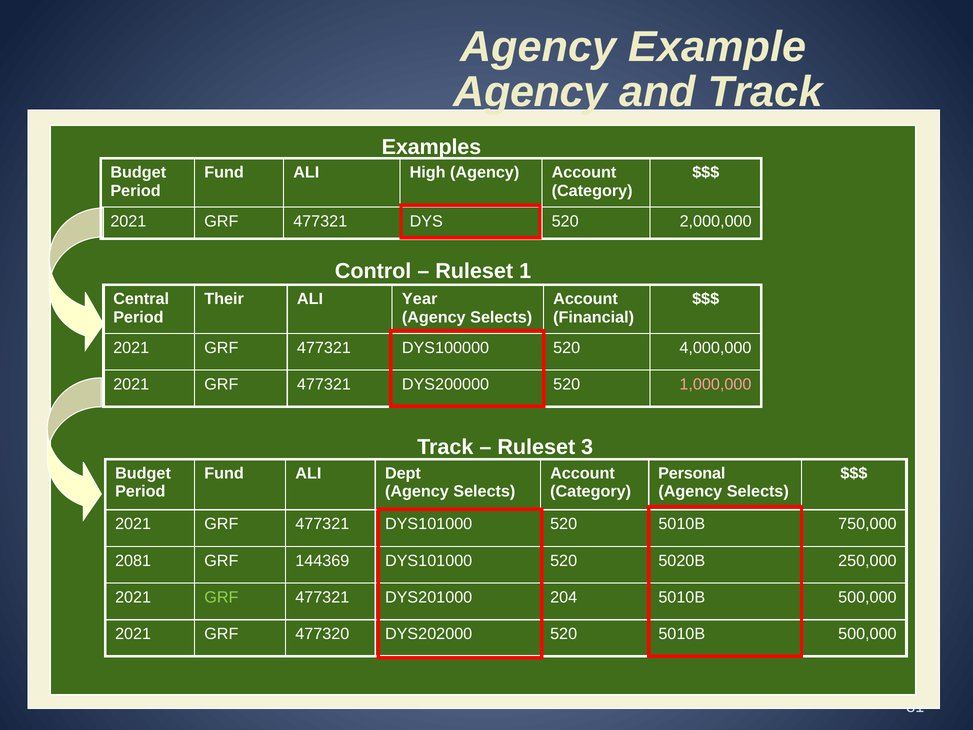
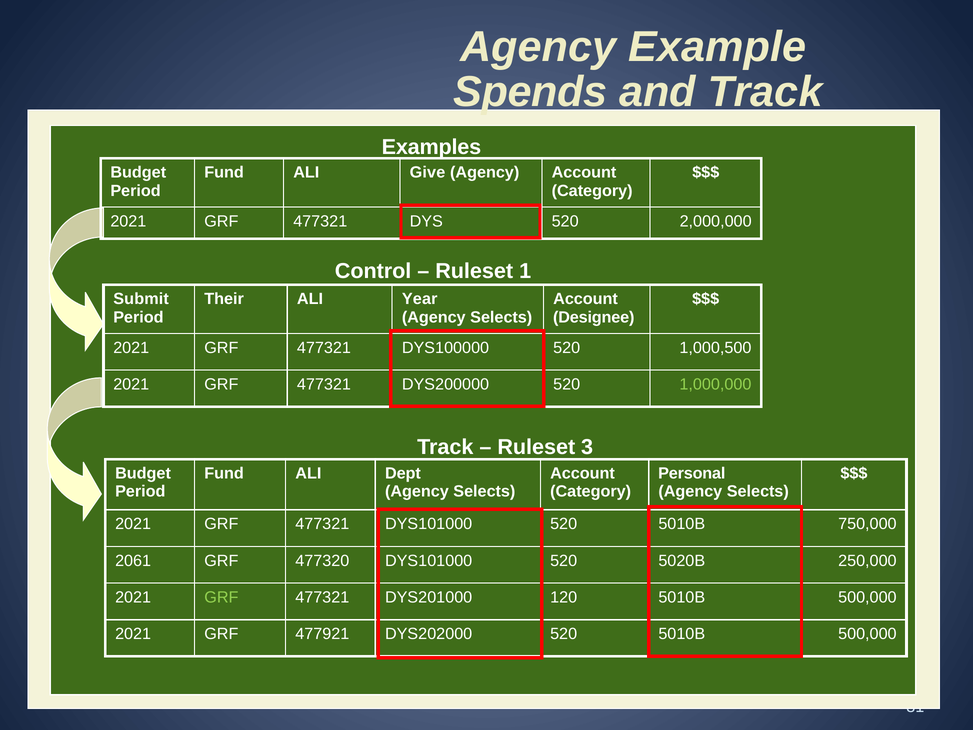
Agency at (530, 92): Agency -> Spends
High: High -> Give
Central: Central -> Submit
Financial: Financial -> Designee
4,000,000: 4,000,000 -> 1,000,500
1,000,000 colour: pink -> light green
2081: 2081 -> 2061
144369: 144369 -> 477320
204: 204 -> 120
477320: 477320 -> 477921
